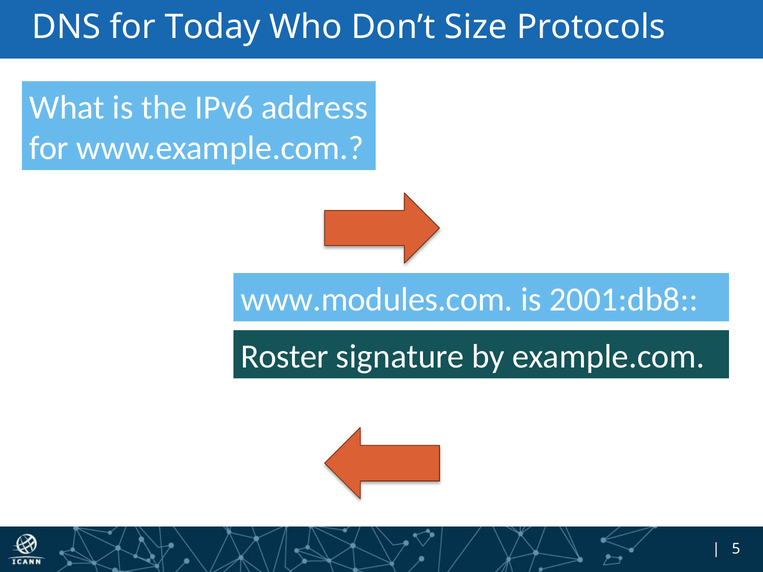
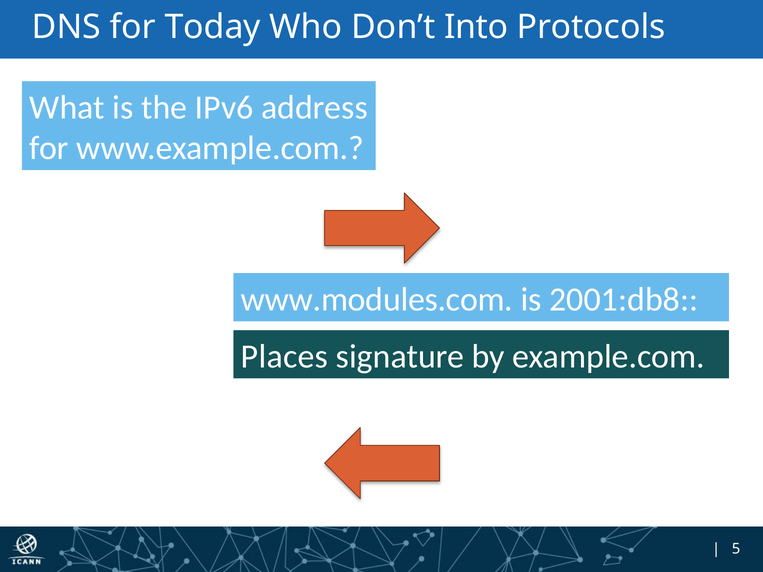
Size: Size -> Into
Roster: Roster -> Places
